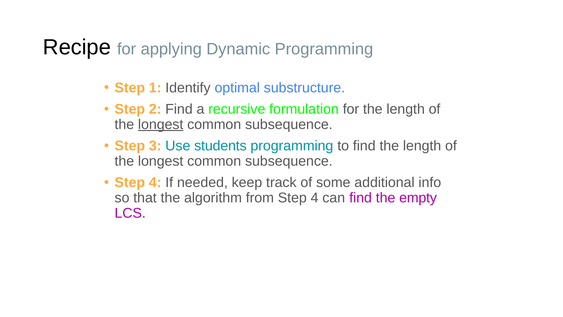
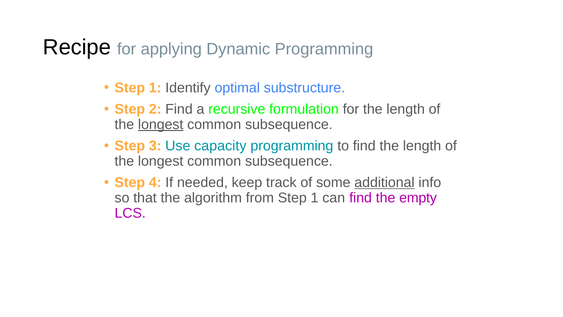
students: students -> capacity
additional underline: none -> present
from Step 4: 4 -> 1
